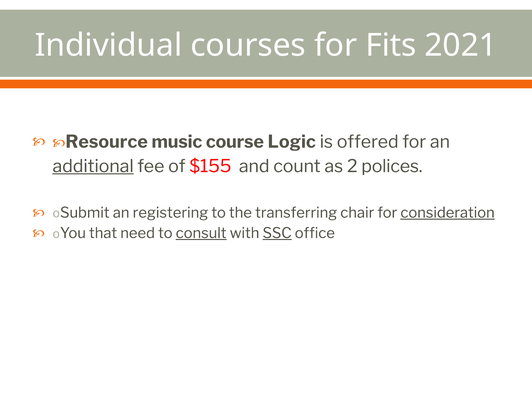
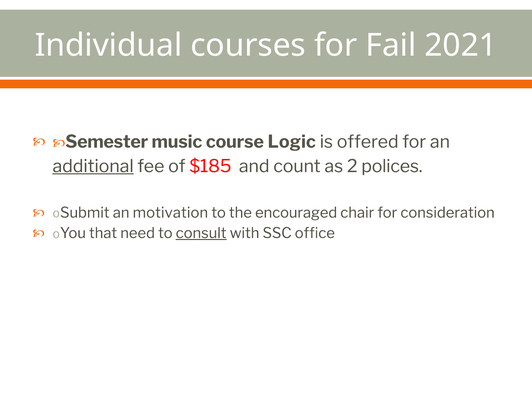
Fits: Fits -> Fail
Resource: Resource -> Semester
$155: $155 -> $185
registering: registering -> motivation
transferring: transferring -> encouraged
consideration underline: present -> none
SSC underline: present -> none
